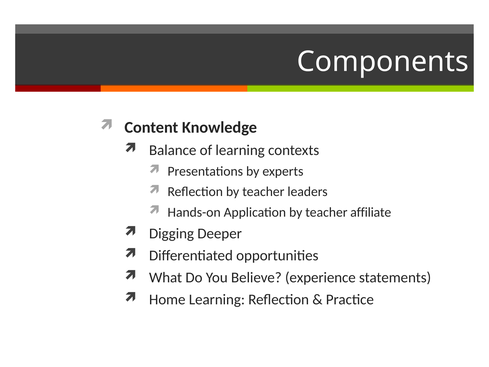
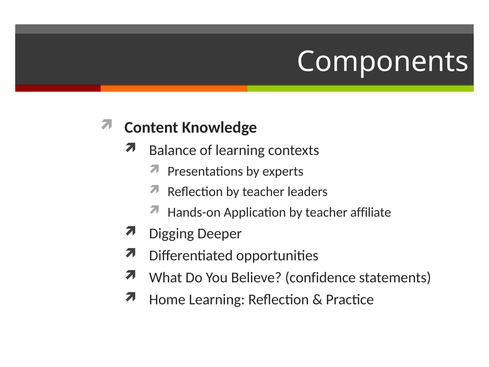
experience: experience -> confidence
